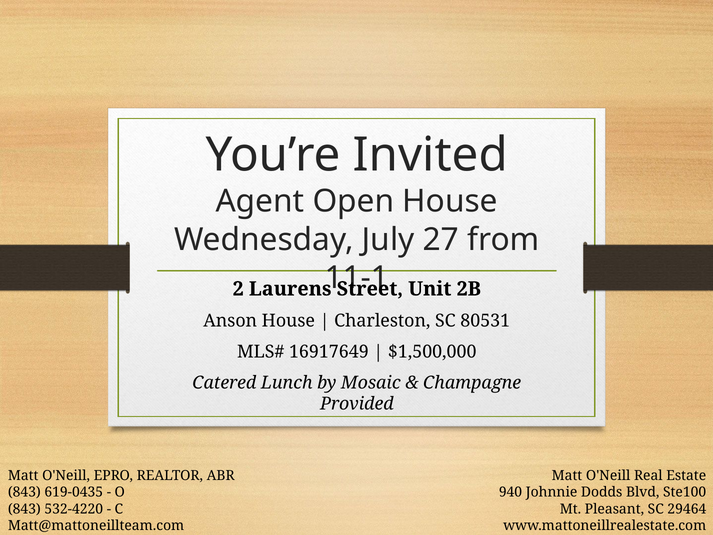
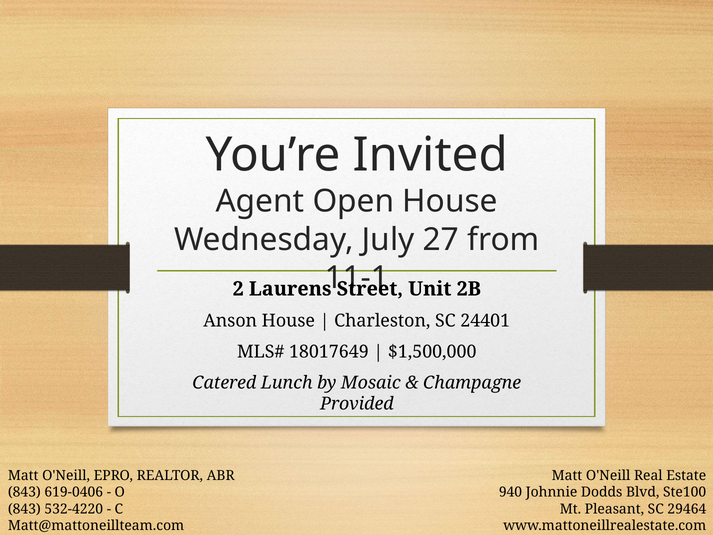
80531: 80531 -> 24401
16917649: 16917649 -> 18017649
619-0435: 619-0435 -> 619-0406
